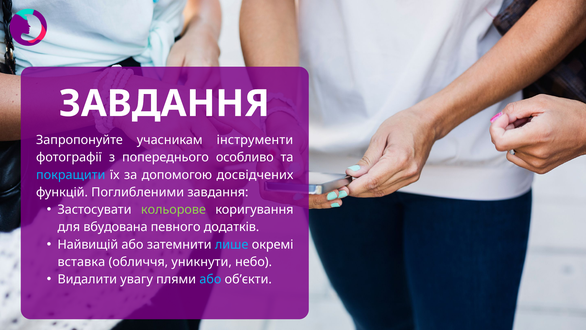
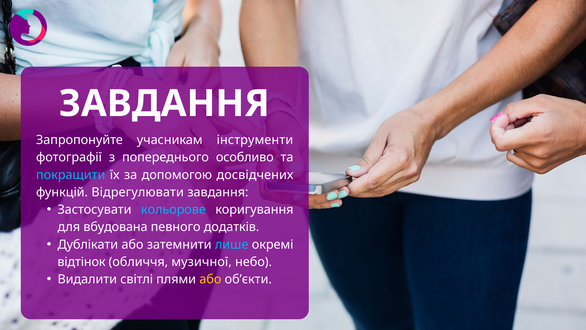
Поглибленими: Поглибленими -> Відрегулювати
кольорове colour: light green -> light blue
Найвищій: Найвищій -> Дублікати
вставка: вставка -> відтінок
уникнути: уникнути -> музичної
увагу: увагу -> світлі
або at (210, 279) colour: light blue -> yellow
